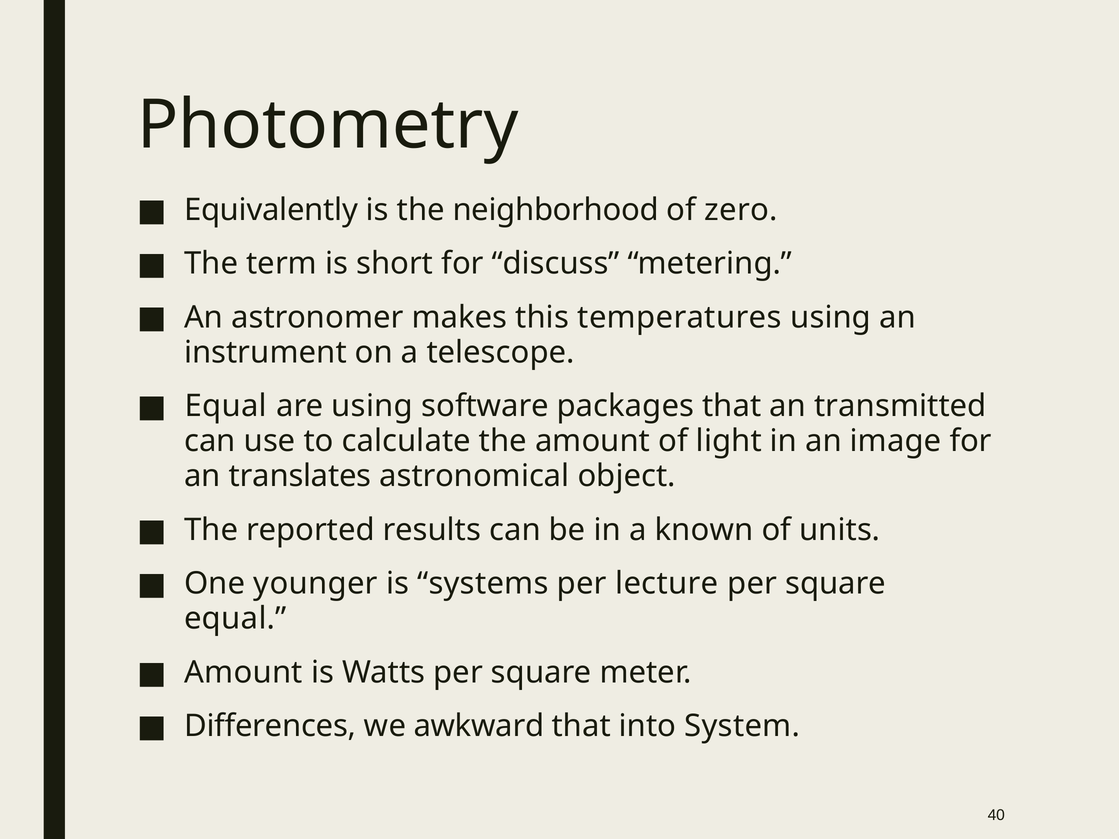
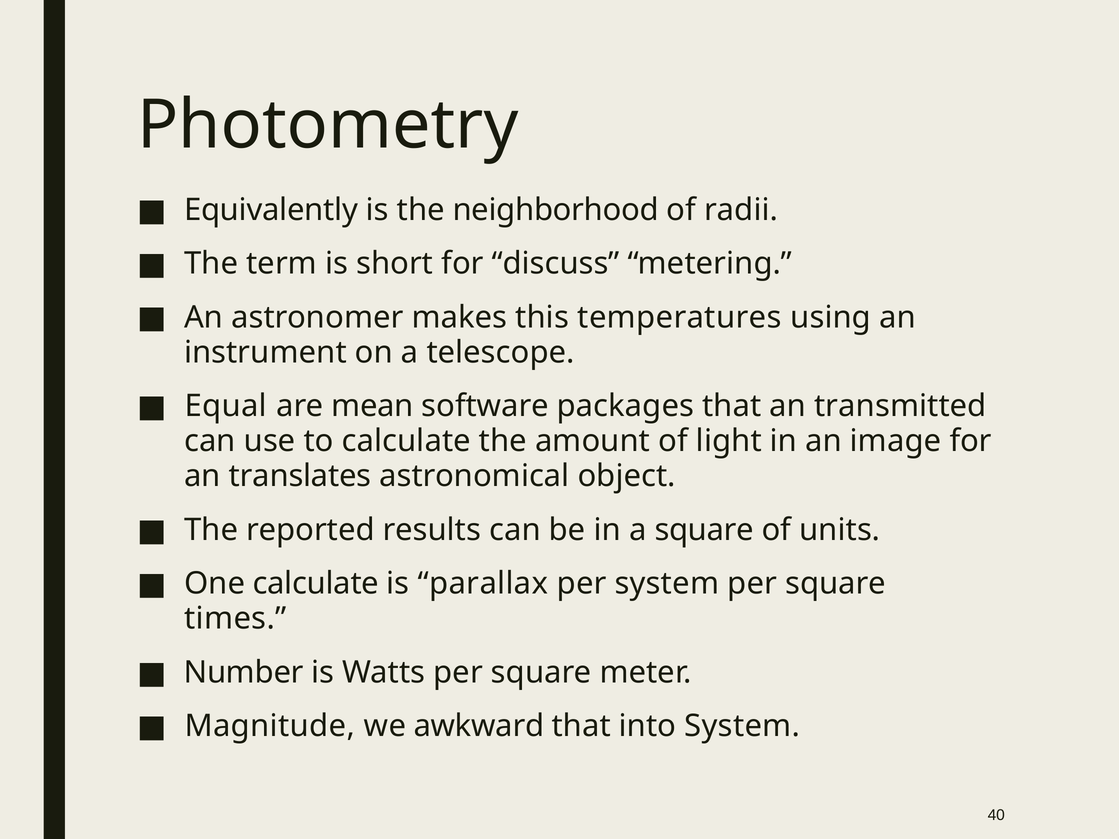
zero: zero -> radii
are using: using -> mean
a known: known -> square
One younger: younger -> calculate
systems: systems -> parallax
per lecture: lecture -> system
equal at (235, 619): equal -> times
Amount at (243, 673): Amount -> Number
Differences: Differences -> Magnitude
